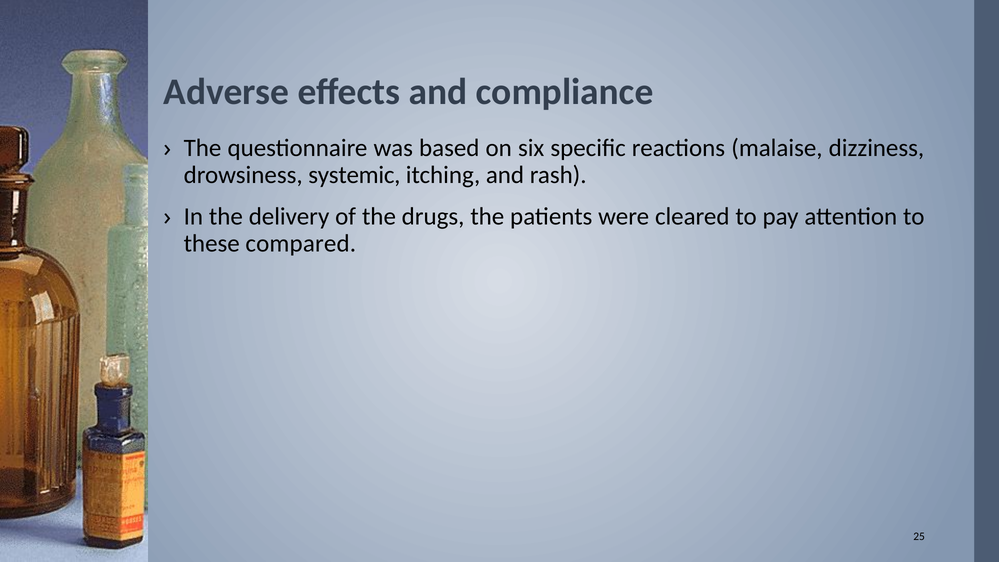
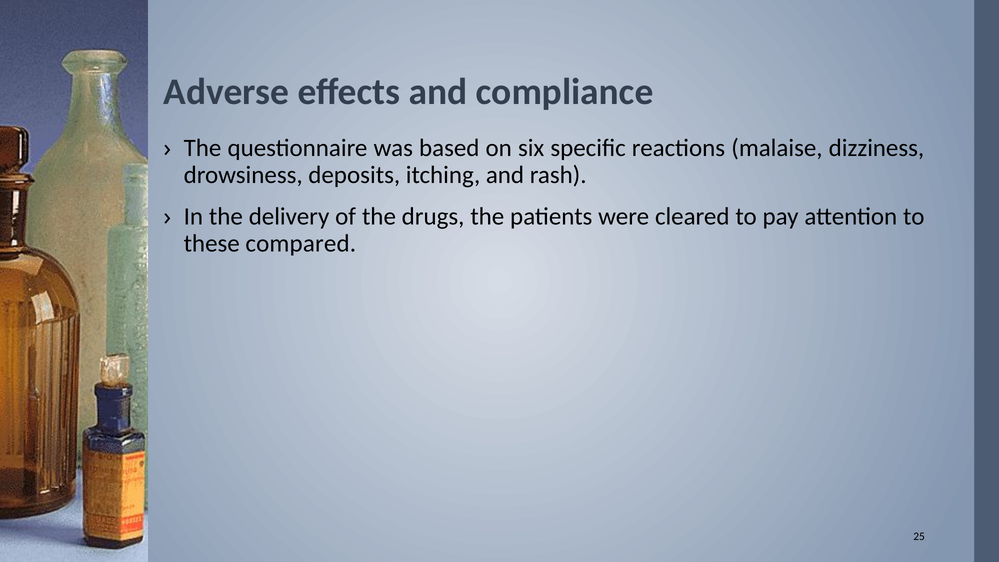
systemic: systemic -> deposits
